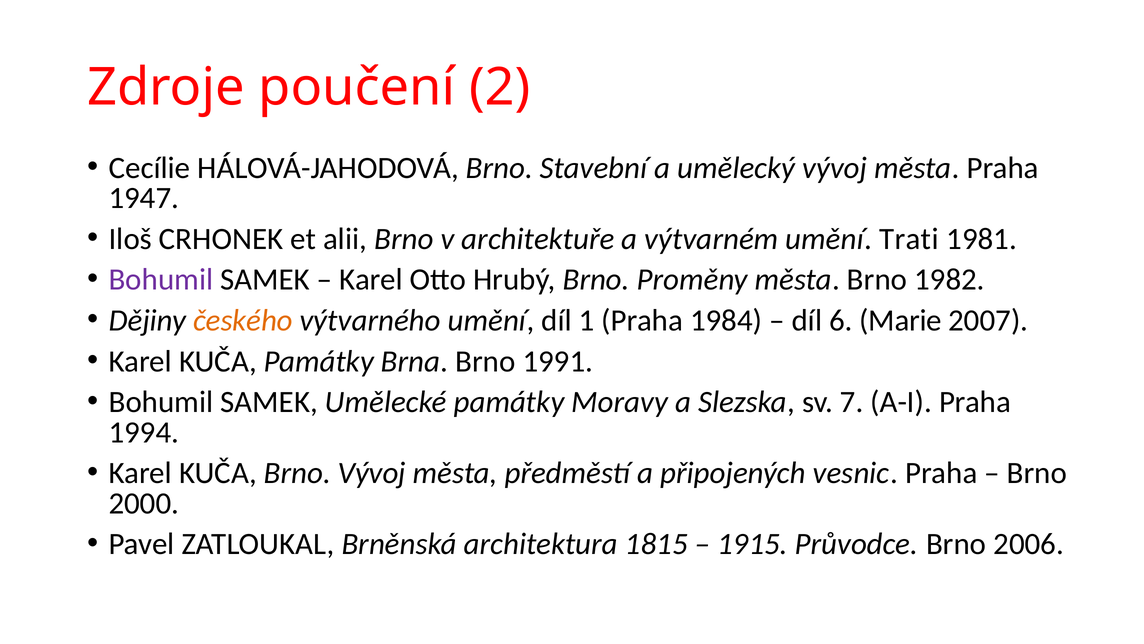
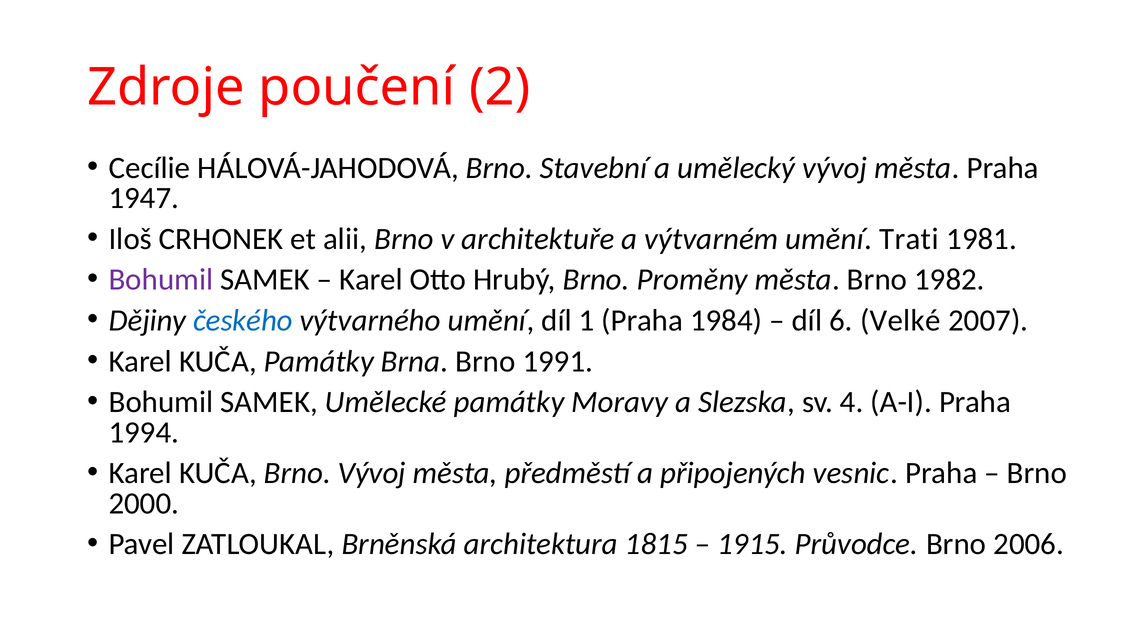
českého colour: orange -> blue
Marie: Marie -> Velké
7: 7 -> 4
